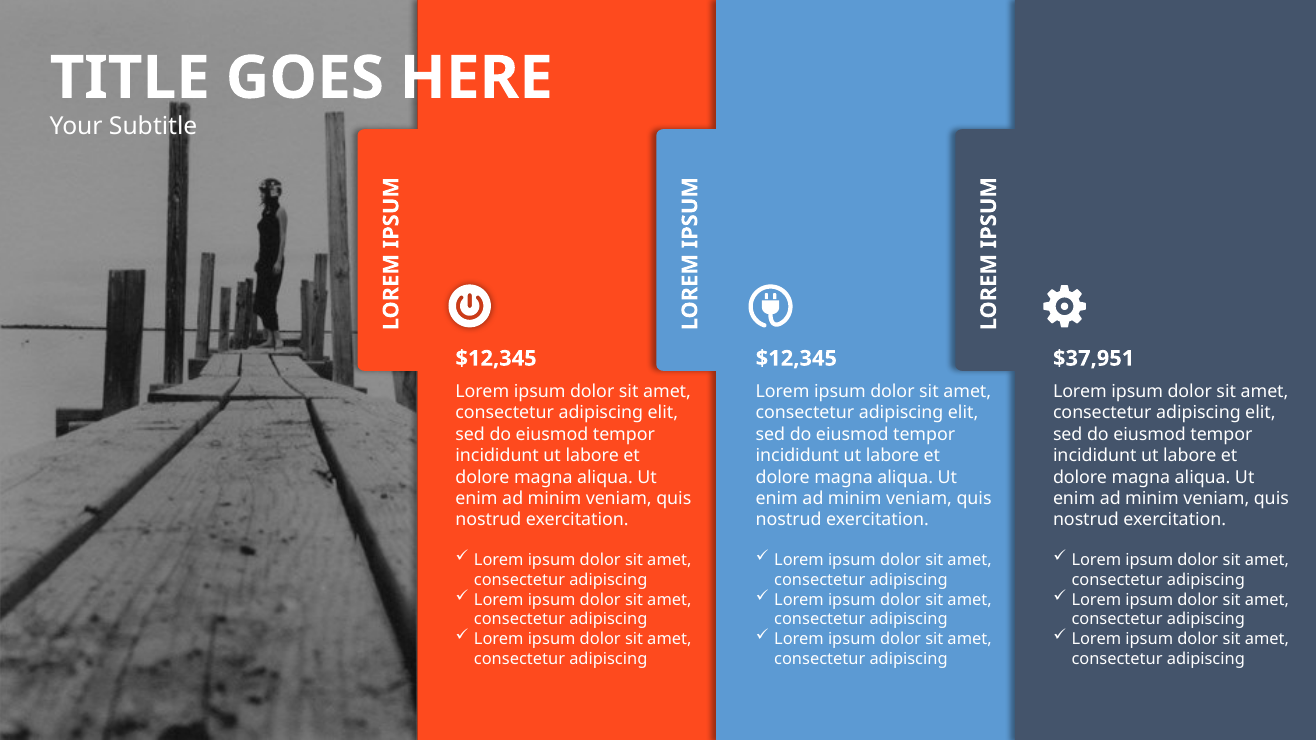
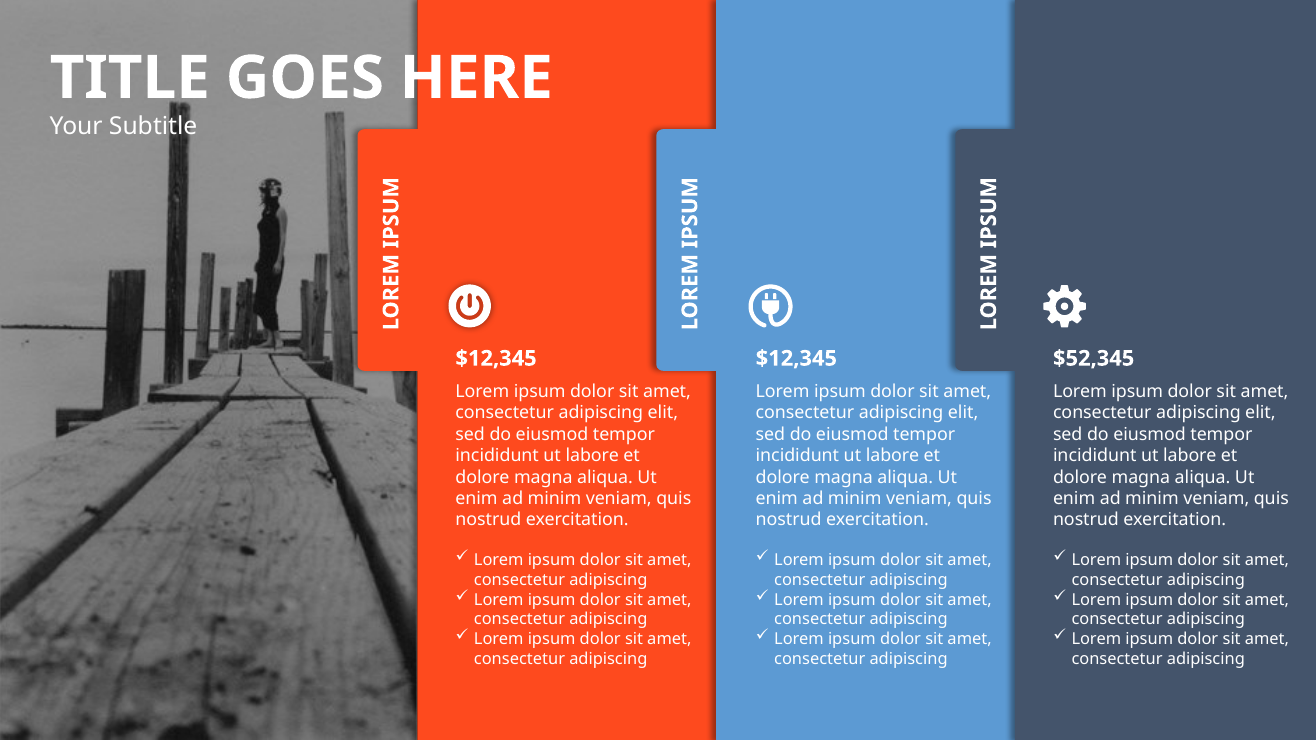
$37,951: $37,951 -> $52,345
